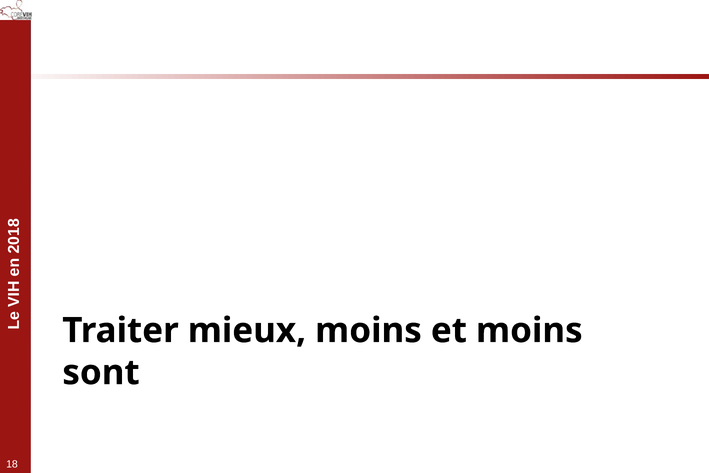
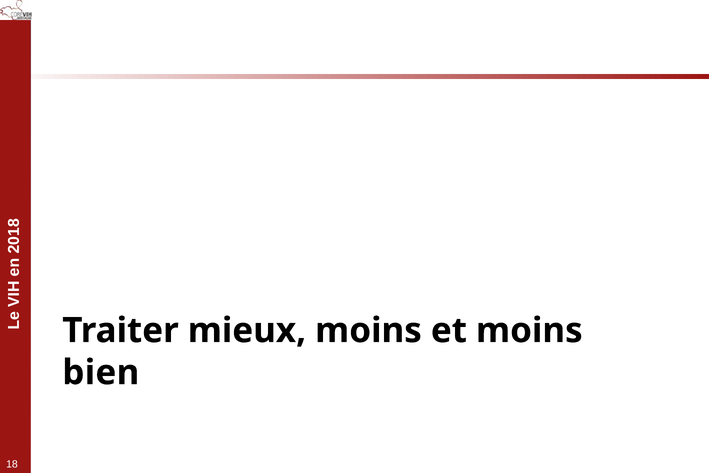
sont: sont -> bien
